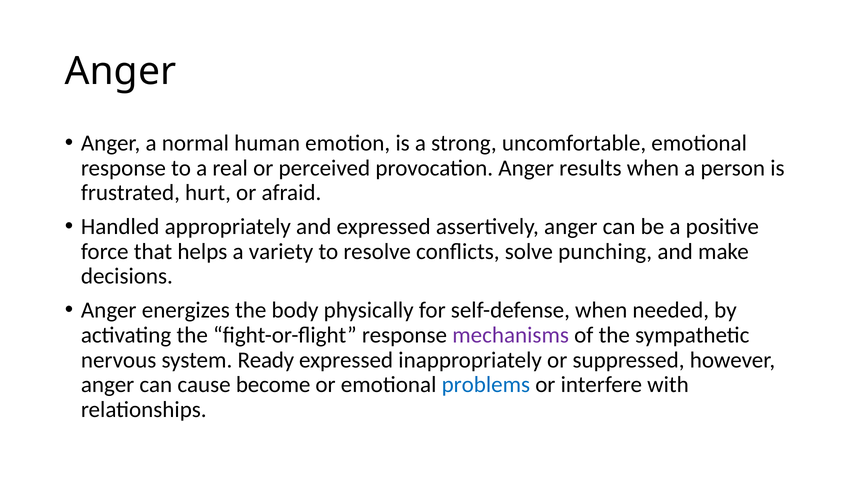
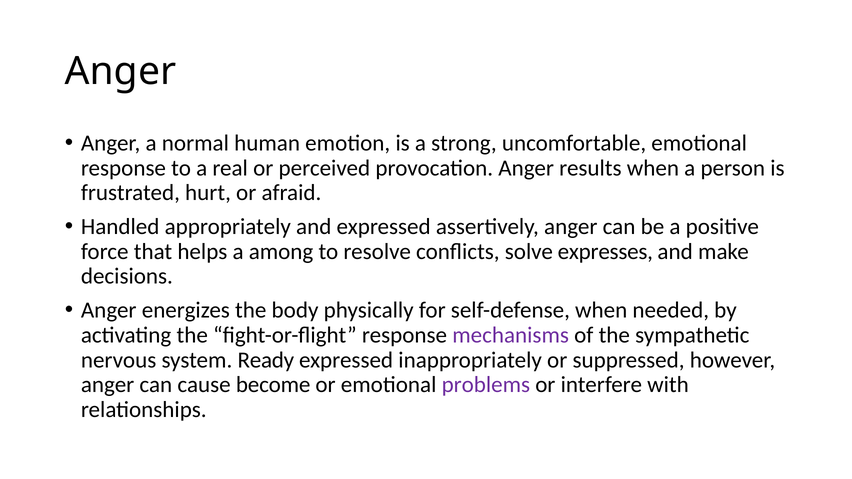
variety: variety -> among
punching: punching -> expresses
problems colour: blue -> purple
